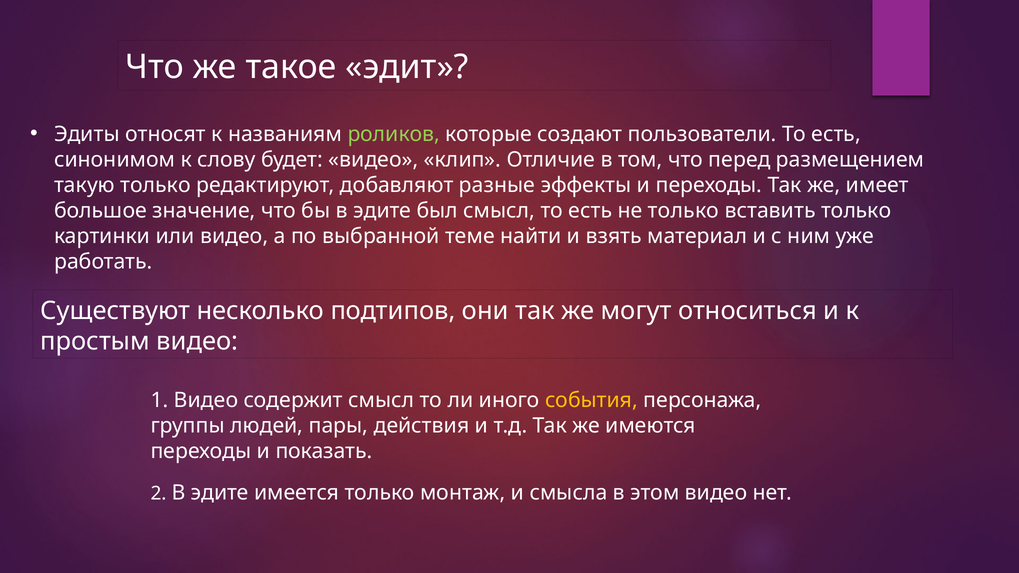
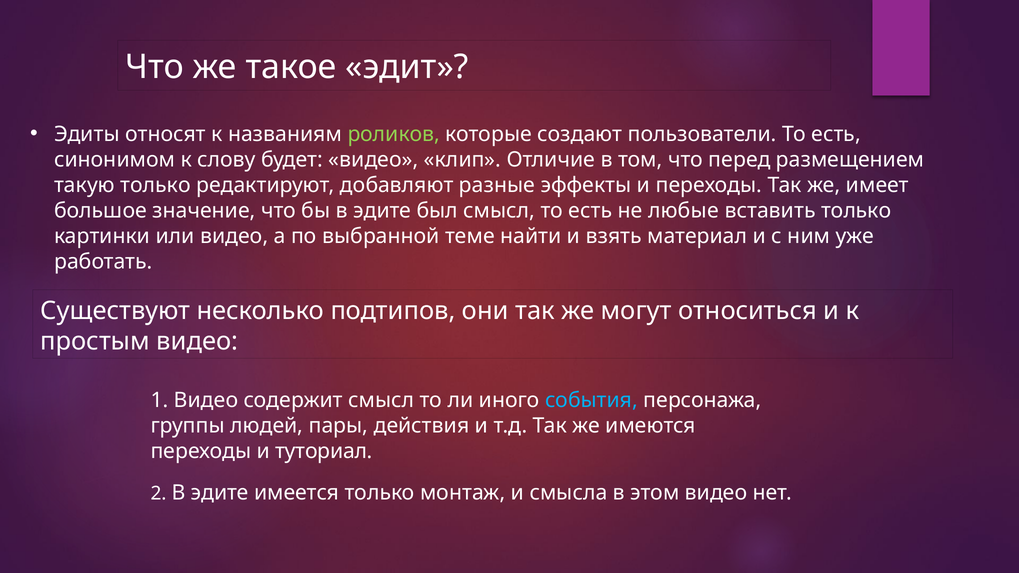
не только: только -> любые
события colour: yellow -> light blue
показать: показать -> туториал
